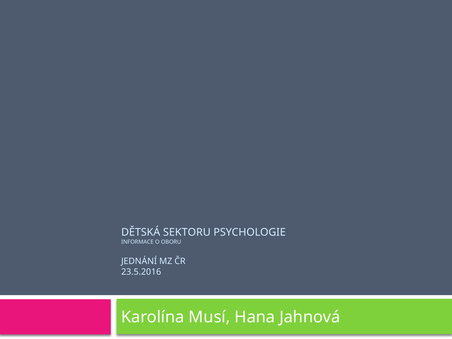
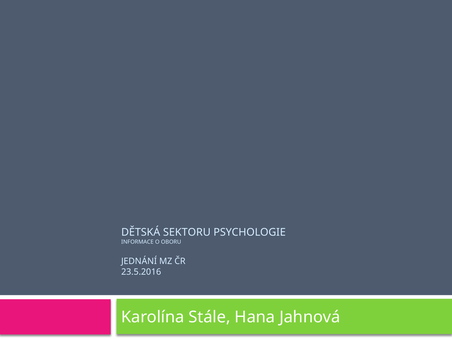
Musí: Musí -> Stále
